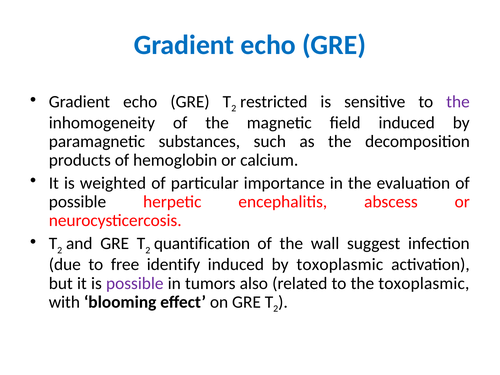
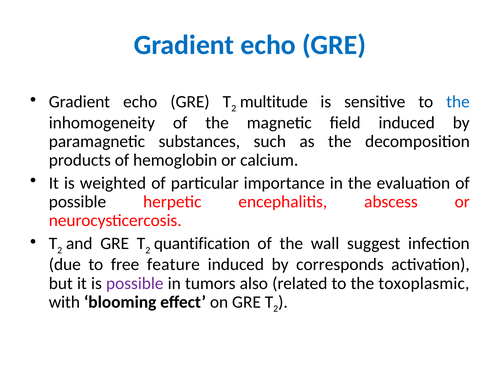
restricted: restricted -> multitude
the at (458, 102) colour: purple -> blue
identify: identify -> feature
by toxoplasmic: toxoplasmic -> corresponds
